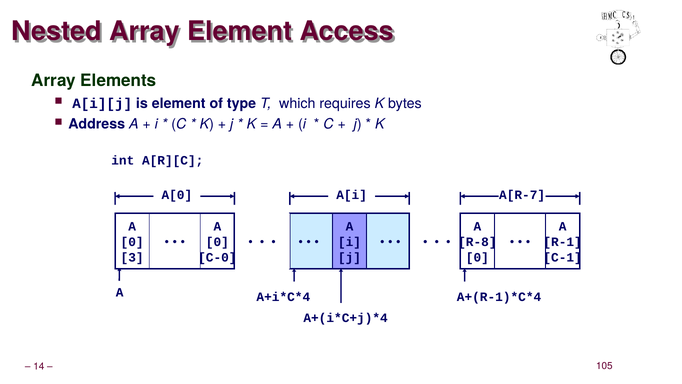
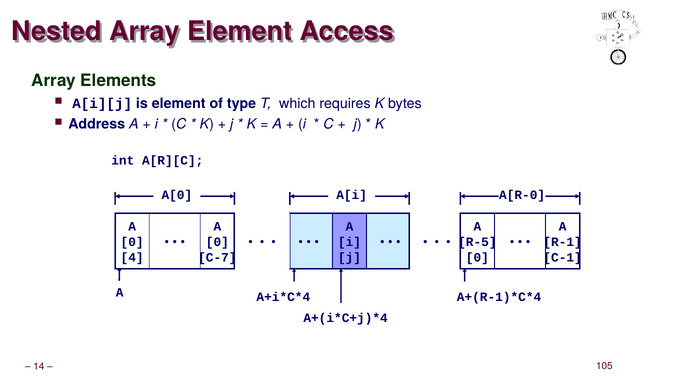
A[R-7: A[R-7 -> A[R-0
R-8: R-8 -> R-5
3: 3 -> 4
C-0: C-0 -> C-7
